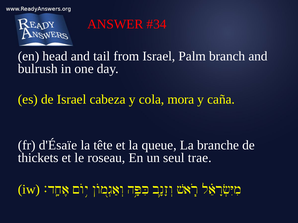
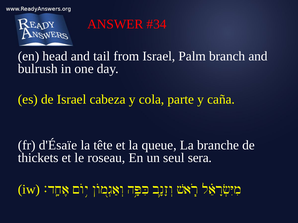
mora: mora -> parte
trae: trae -> sera
